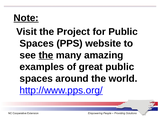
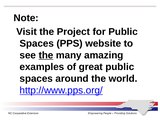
Note underline: present -> none
